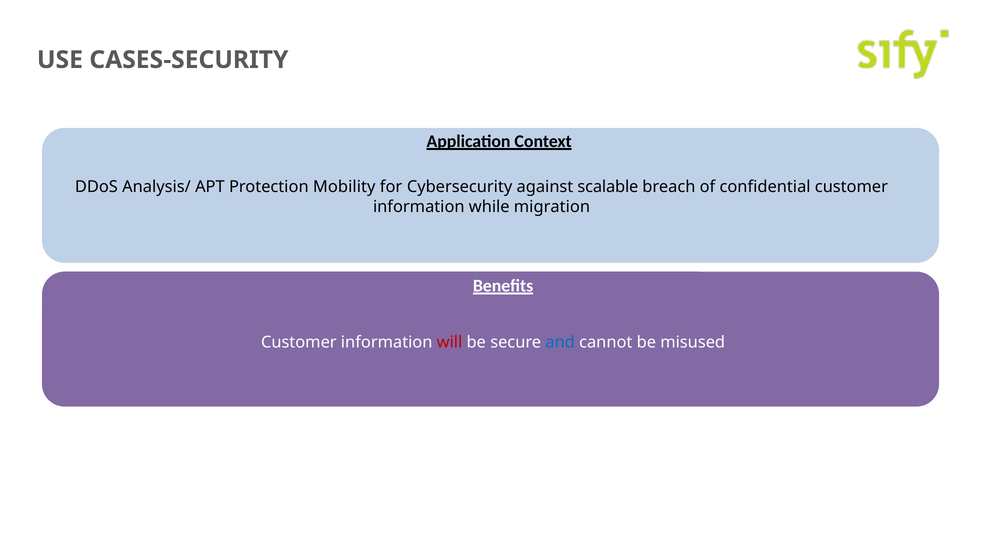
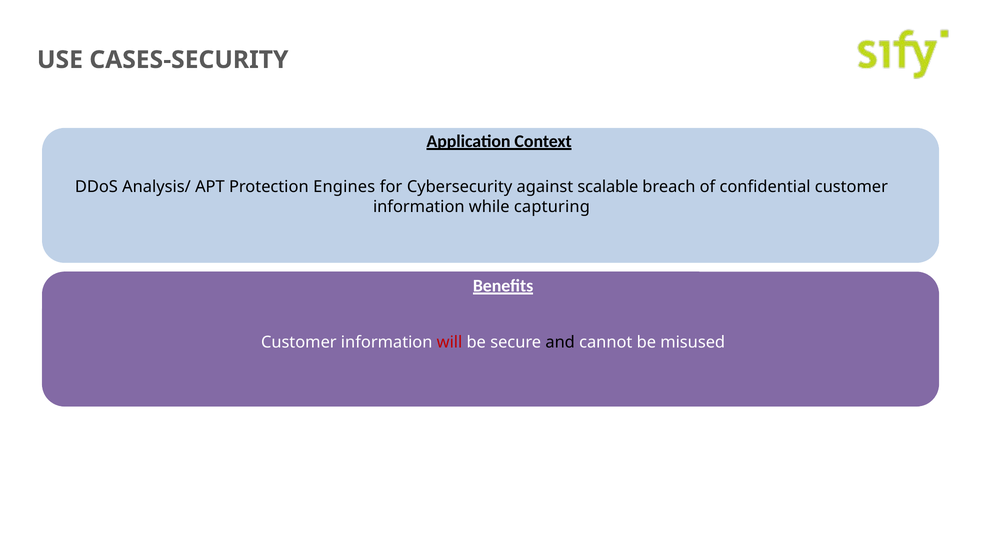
Mobility: Mobility -> Engines
migration: migration -> capturing
and colour: blue -> black
